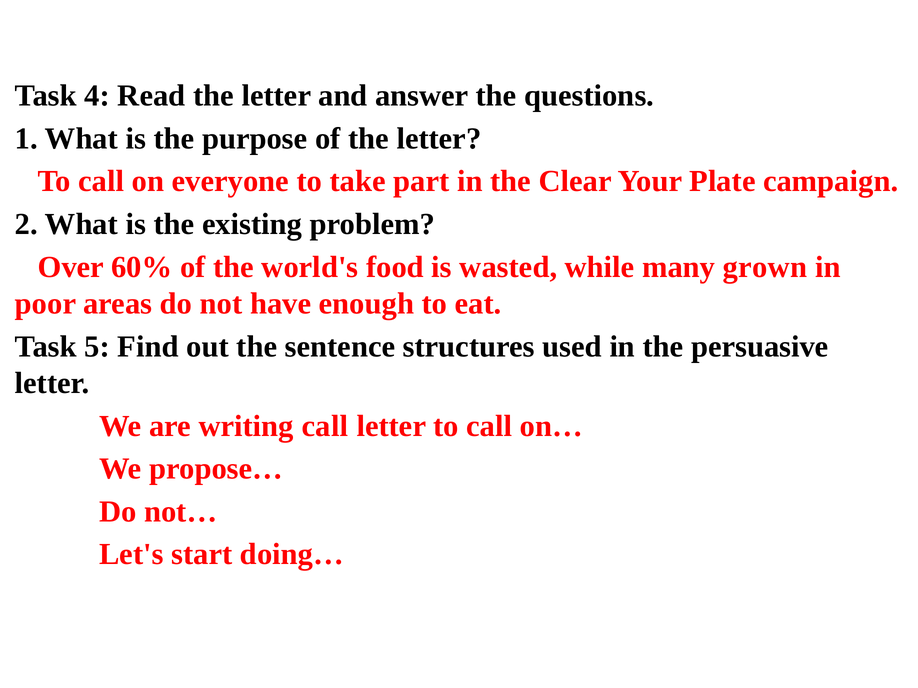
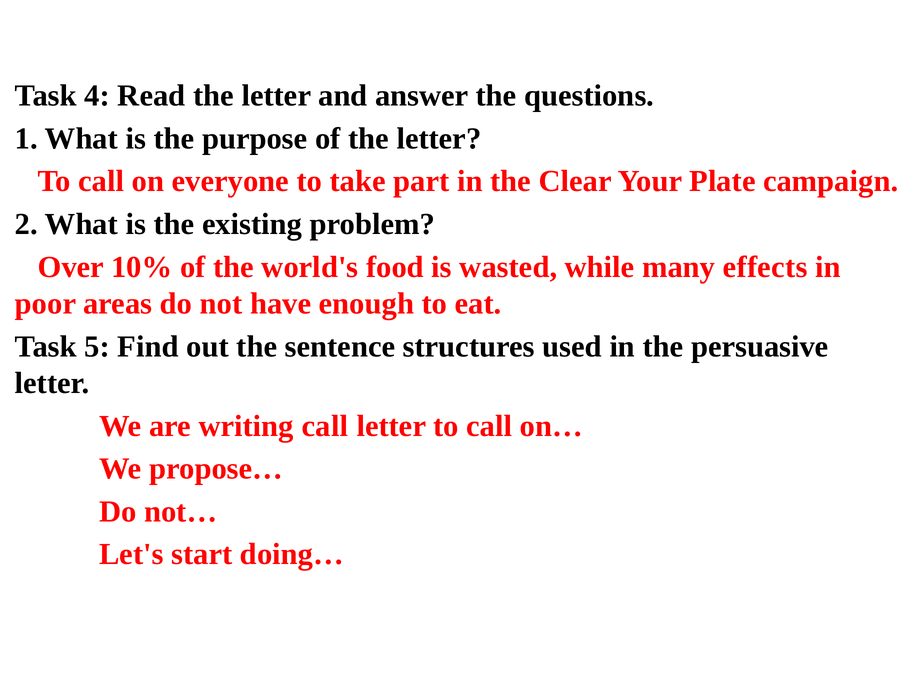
60%: 60% -> 10%
grown: grown -> effects
